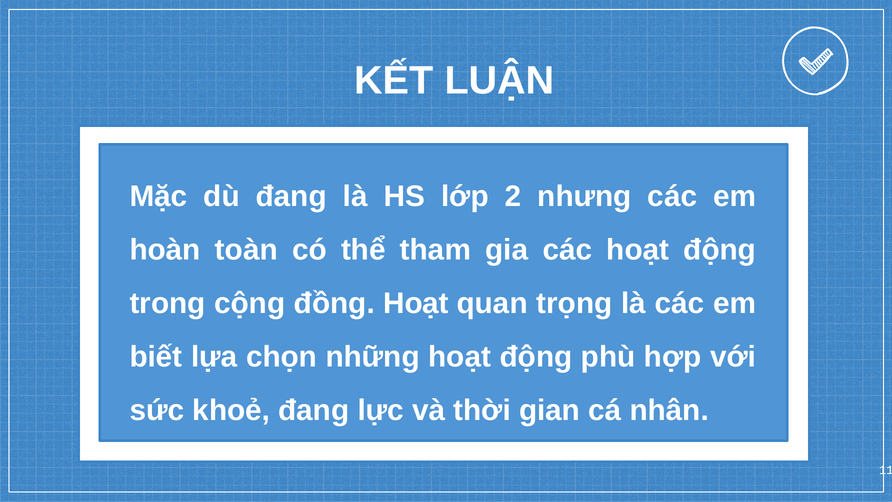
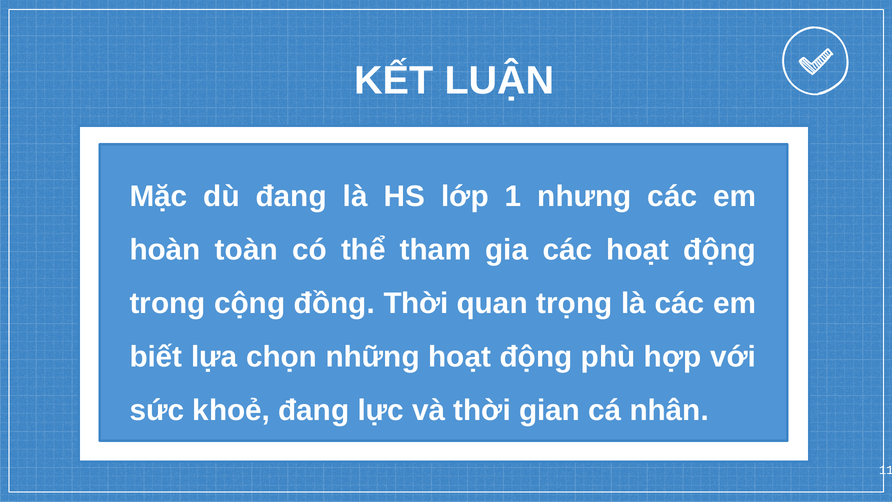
2: 2 -> 1
đồng Hoạt: Hoạt -> Thời
